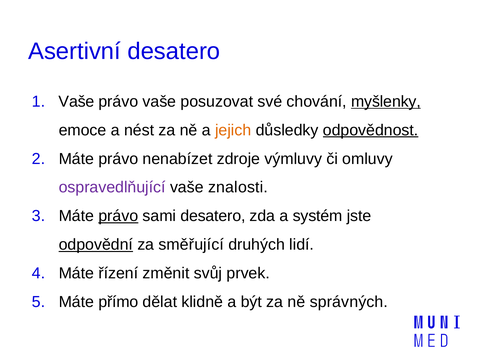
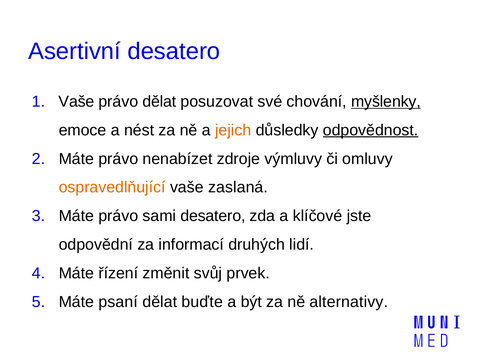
právo vaše: vaše -> dělat
ospravedlňující colour: purple -> orange
znalosti: znalosti -> zaslaná
právo at (118, 216) underline: present -> none
systém: systém -> klíčové
odpovědní underline: present -> none
směřující: směřující -> informací
přímo: přímo -> psaní
klidně: klidně -> buďte
správných: správných -> alternativy
